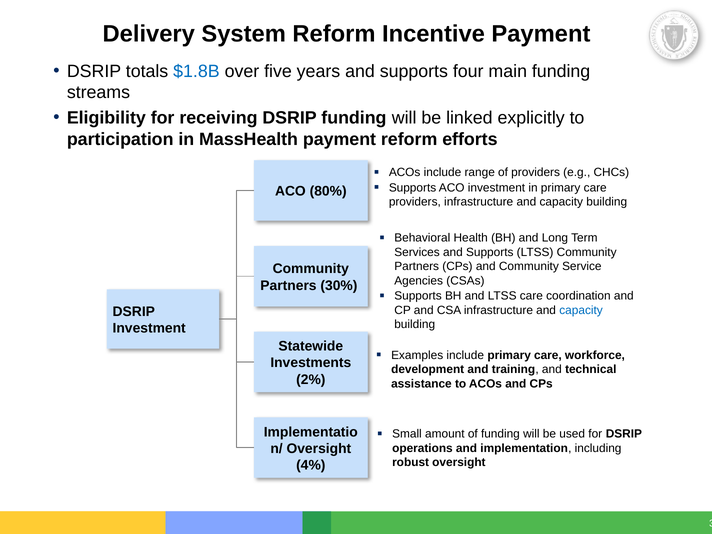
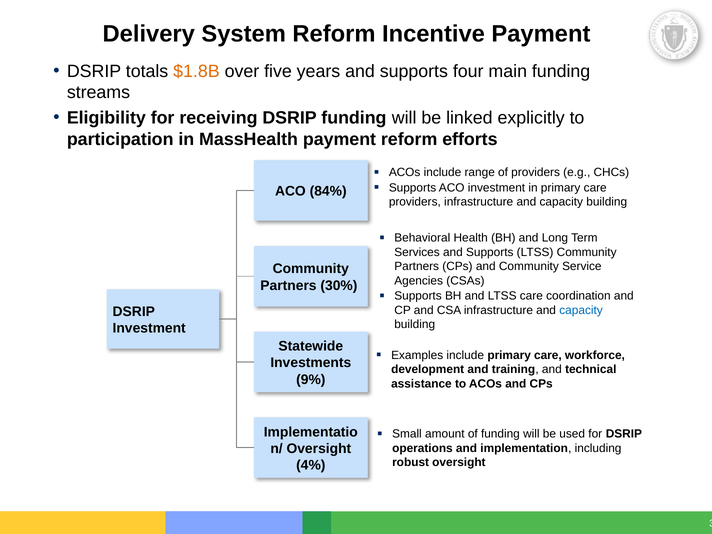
$1.8B colour: blue -> orange
80%: 80% -> 84%
2%: 2% -> 9%
